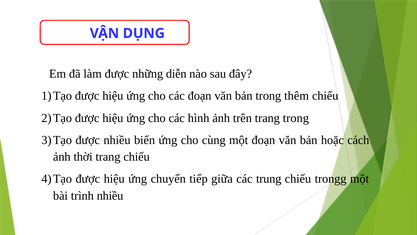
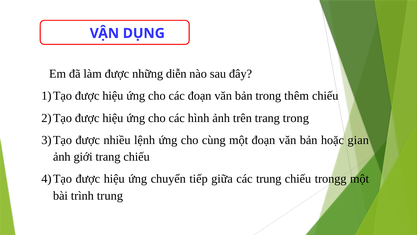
biến: biến -> lệnh
cách: cách -> gian
thời: thời -> giới
trình nhiều: nhiều -> trung
